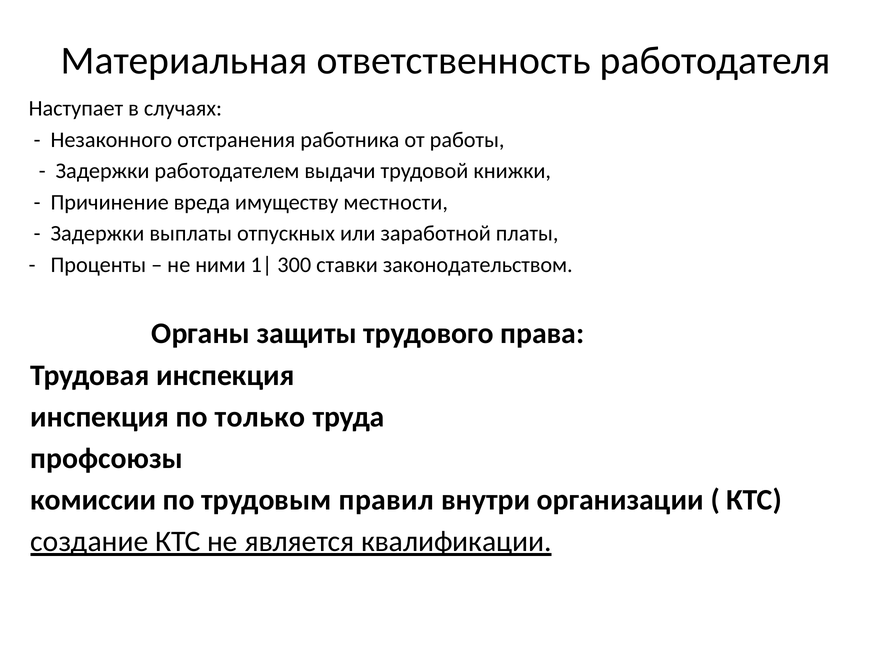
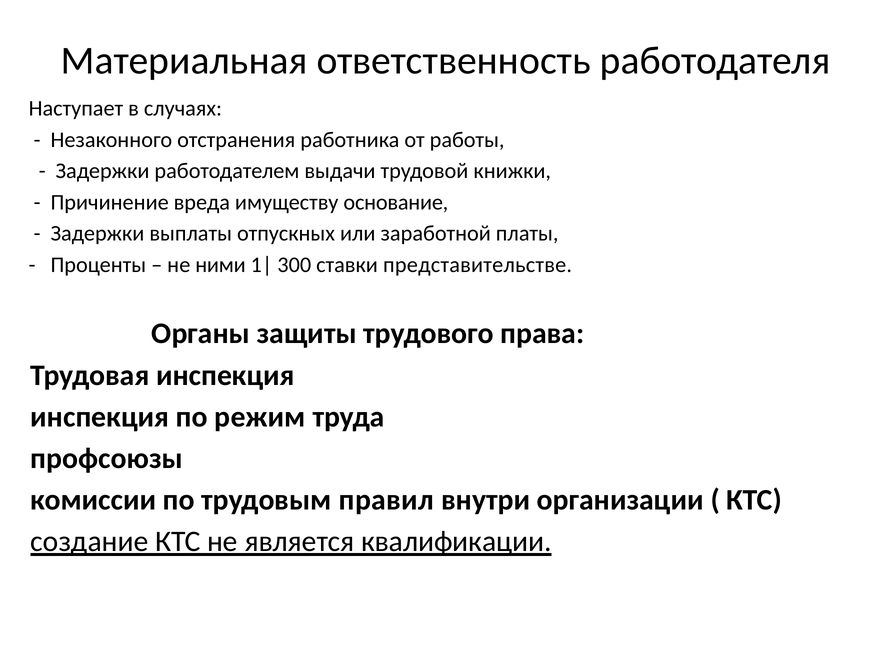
местности: местности -> основание
законодательством: законодательством -> представительстве
только: только -> режим
